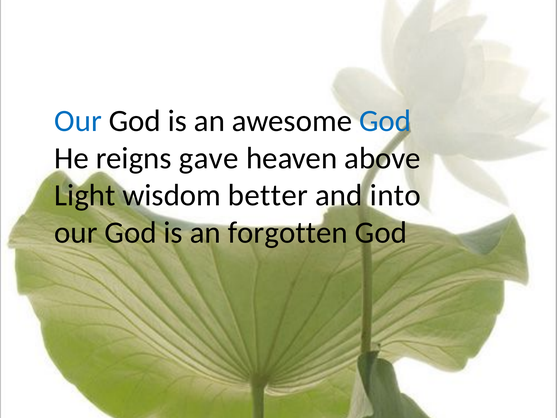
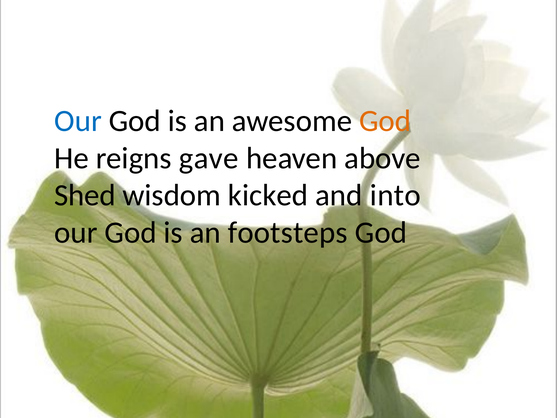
God at (385, 121) colour: blue -> orange
Light: Light -> Shed
better: better -> kicked
forgotten: forgotten -> footsteps
